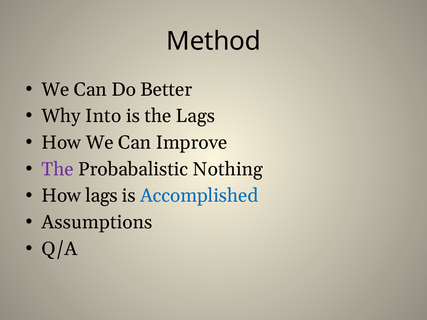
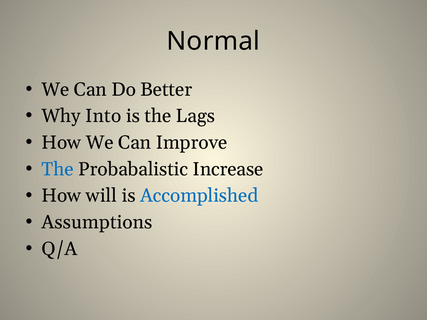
Method: Method -> Normal
The at (58, 169) colour: purple -> blue
Nothing: Nothing -> Increase
How lags: lags -> will
